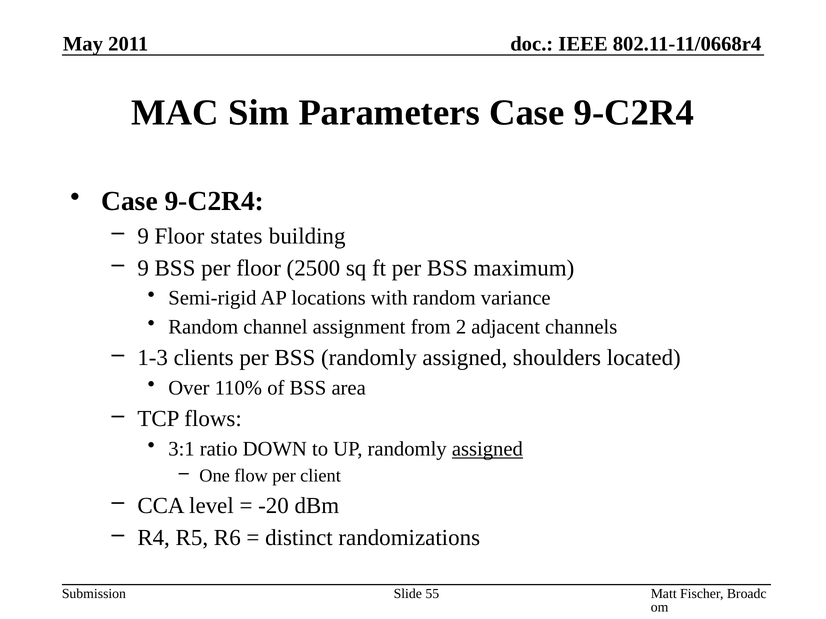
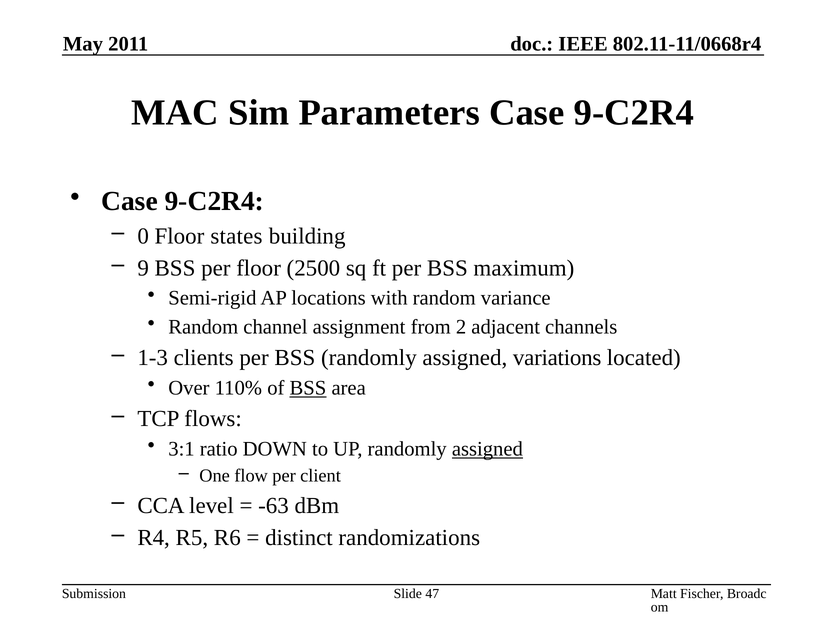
9 at (143, 236): 9 -> 0
shoulders: shoulders -> variations
BSS at (308, 388) underline: none -> present
-20: -20 -> -63
55: 55 -> 47
